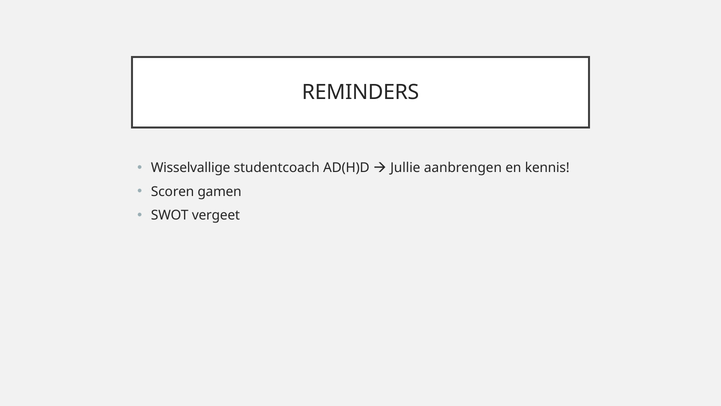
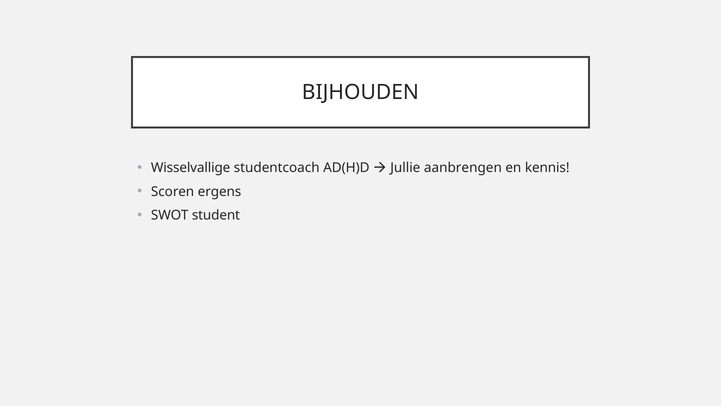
REMINDERS: REMINDERS -> BIJHOUDEN
gamen: gamen -> ergens
vergeet: vergeet -> student
